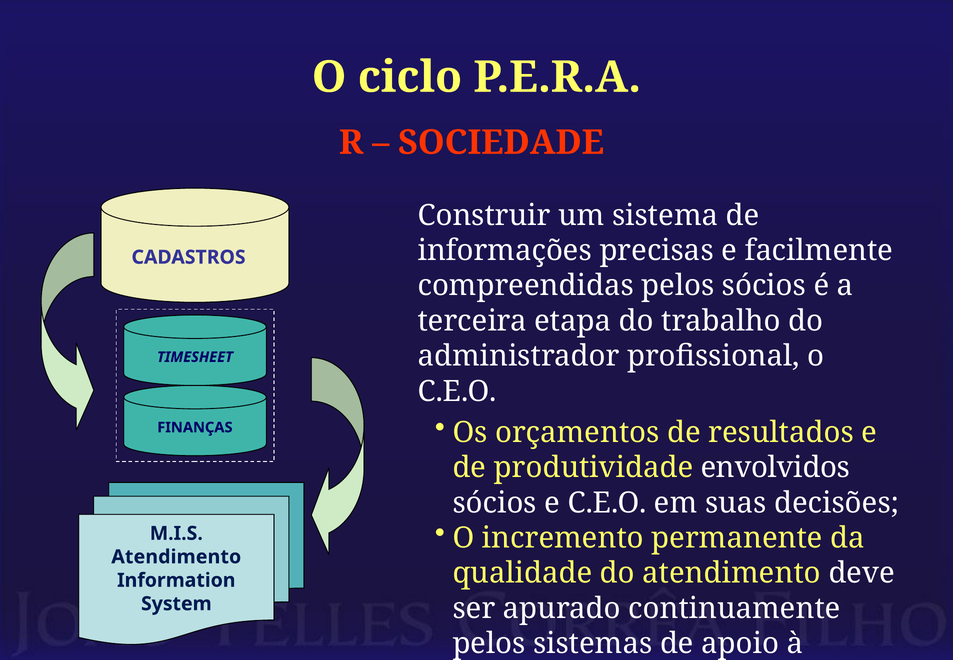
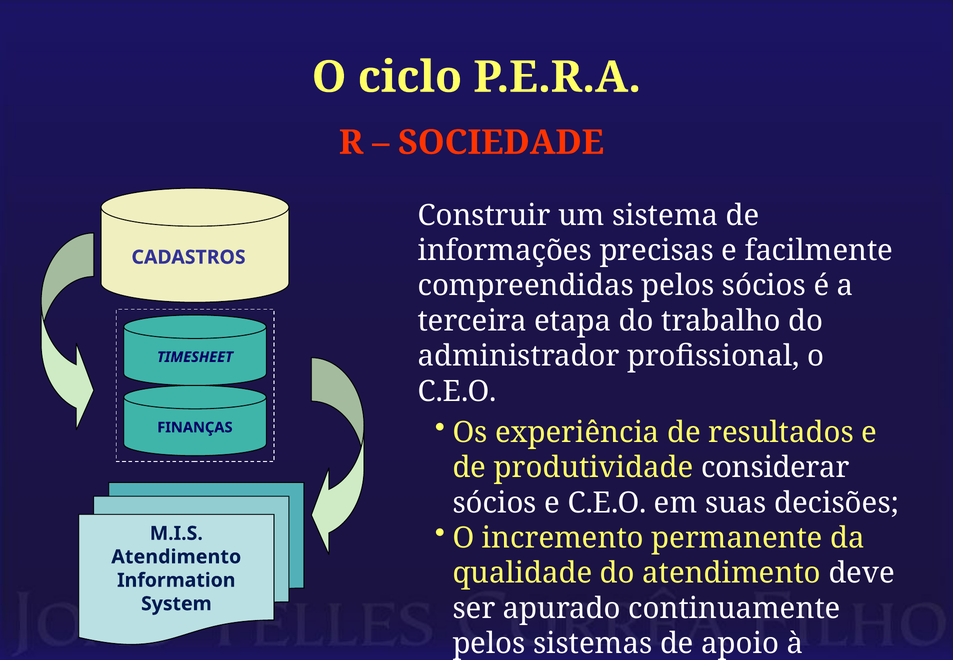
orçamentos: orçamentos -> experiência
envolvidos: envolvidos -> considerar
